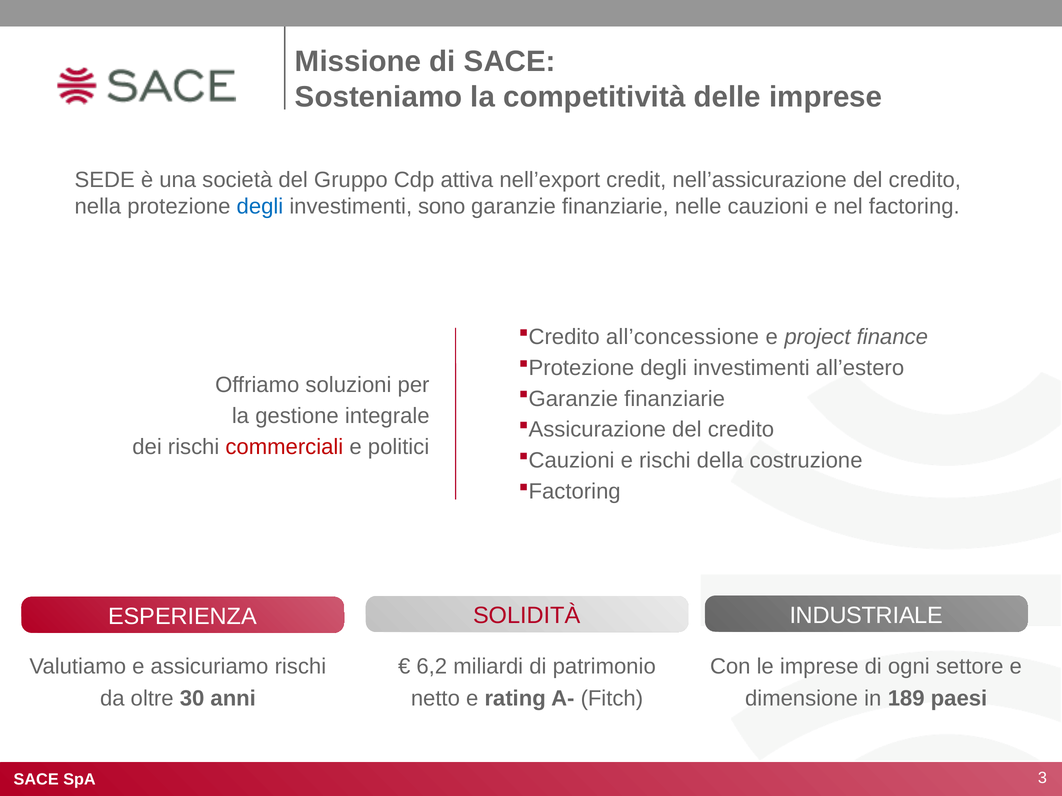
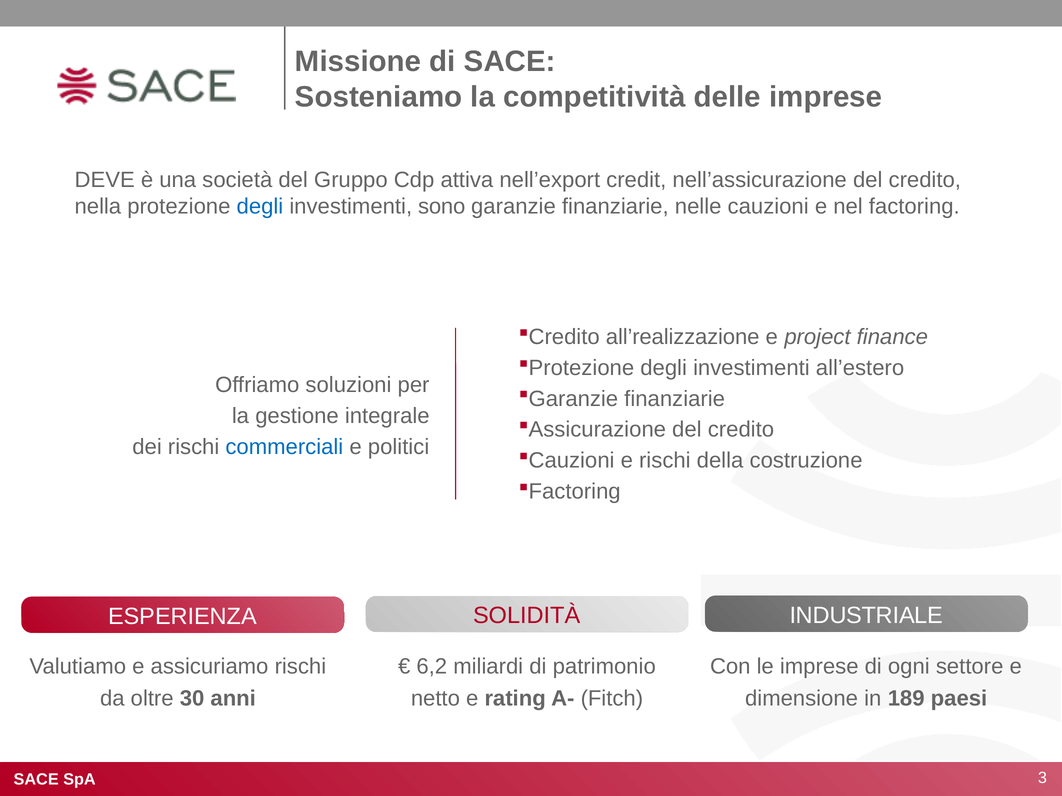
SEDE: SEDE -> DEVE
all’concessione: all’concessione -> all’realizzazione
commerciali colour: red -> blue
